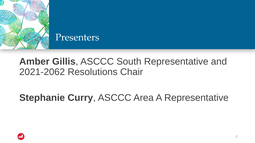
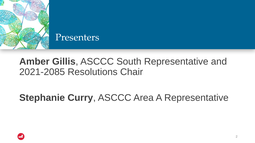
2021-2062: 2021-2062 -> 2021-2085
